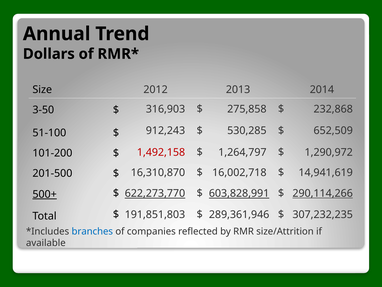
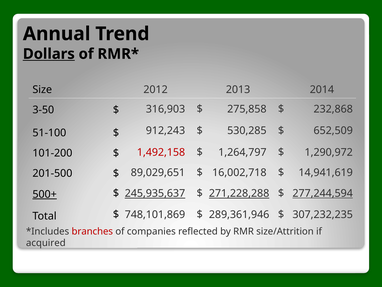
Dollars underline: none -> present
16,310,870: 16,310,870 -> 89,029,651
622,273,770: 622,273,770 -> 245,935,637
603,828,991: 603,828,991 -> 271,228,288
290,114,266: 290,114,266 -> 277,244,594
191,851,803: 191,851,803 -> 748,101,869
branches colour: blue -> red
available: available -> acquired
